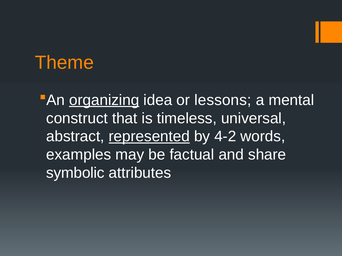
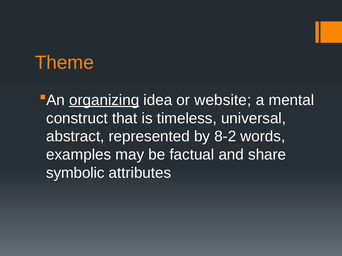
lessons: lessons -> website
represented underline: present -> none
4-2: 4-2 -> 8-2
